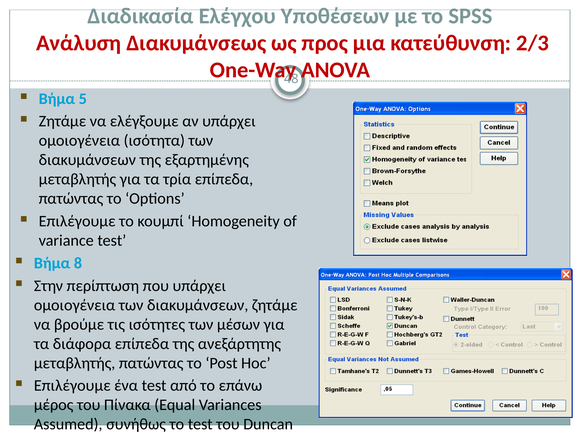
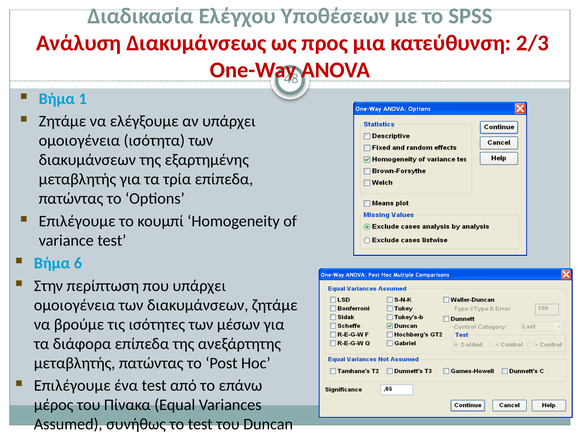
5: 5 -> 1
8: 8 -> 6
